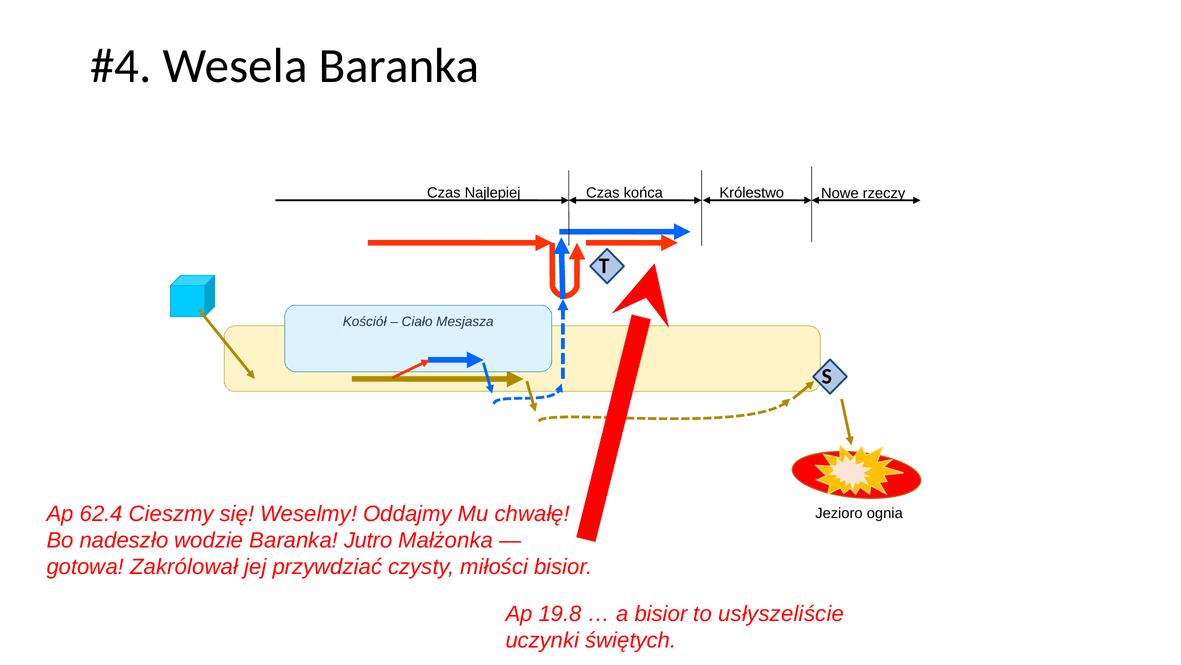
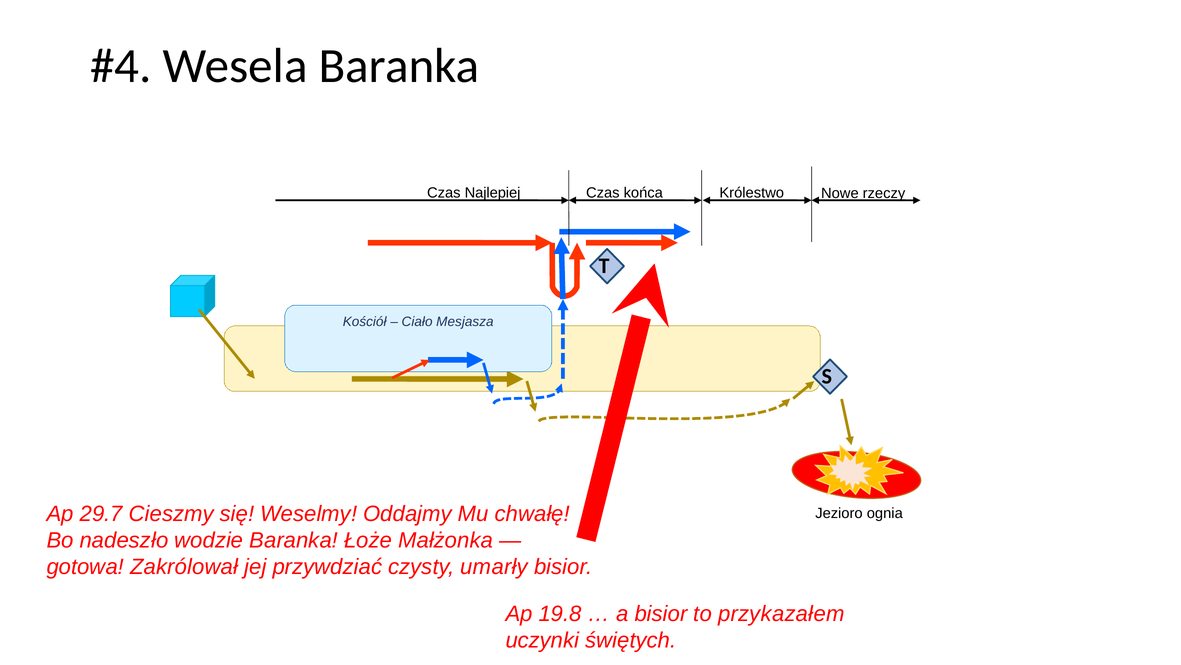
62.4: 62.4 -> 29.7
Jutro: Jutro -> Łoże
miłości: miłości -> umarły
usłyszeliście: usłyszeliście -> przykazałem
